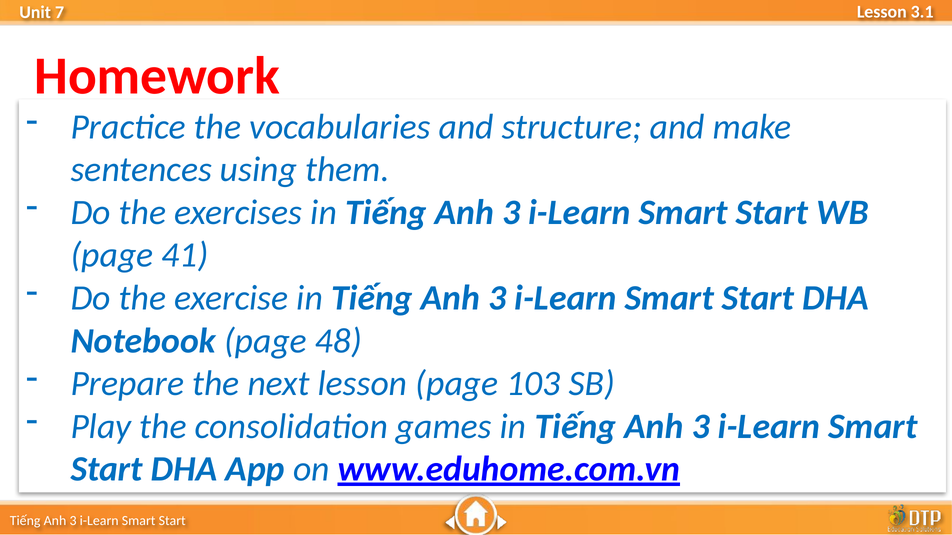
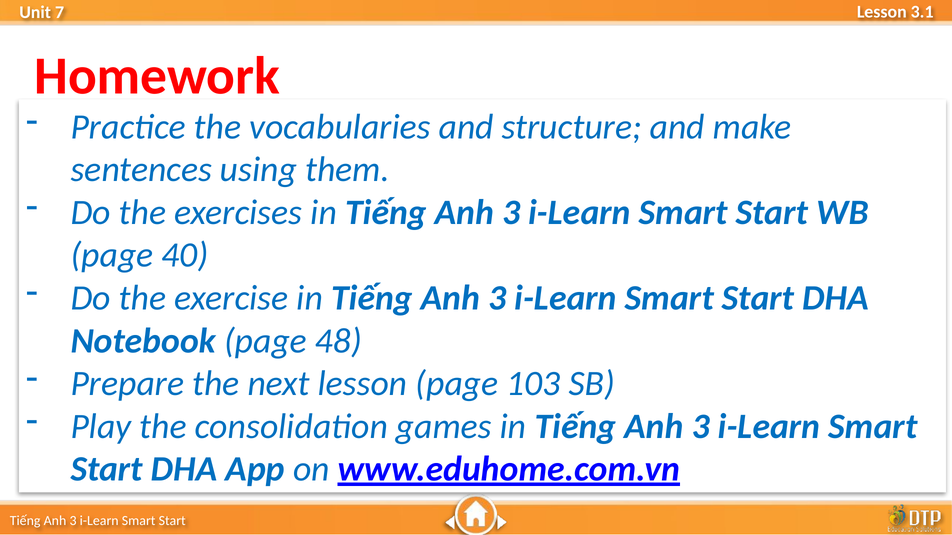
41: 41 -> 40
